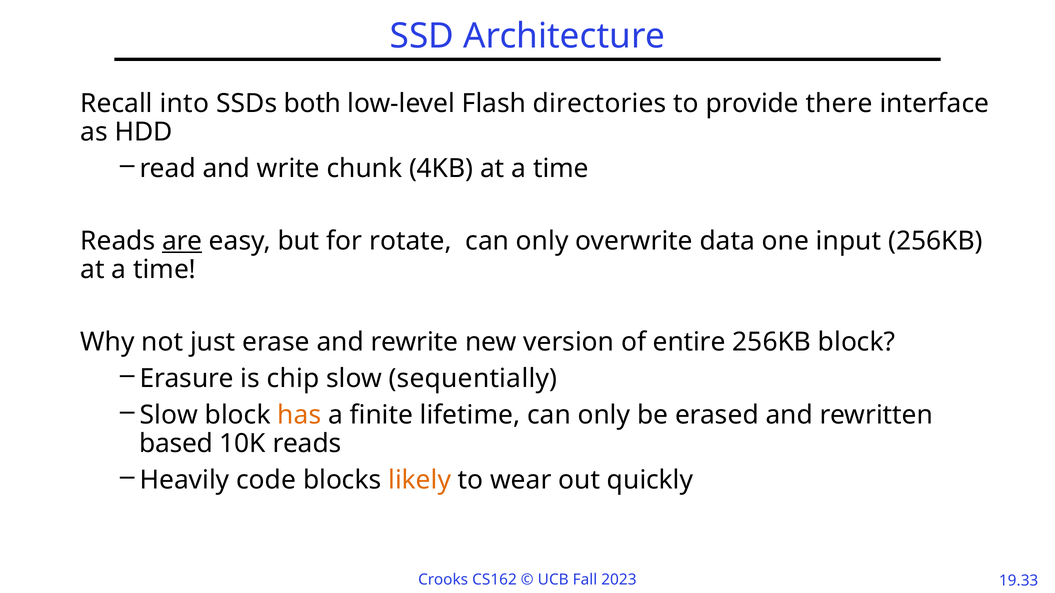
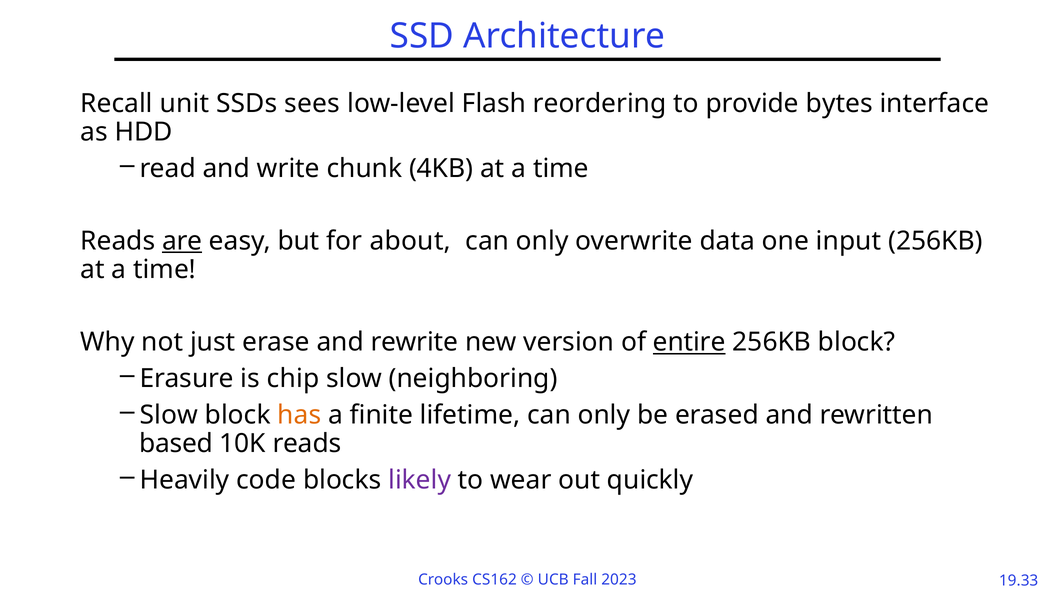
into: into -> unit
both: both -> sees
directories: directories -> reordering
there: there -> bytes
rotate: rotate -> about
entire underline: none -> present
sequentially: sequentially -> neighboring
likely colour: orange -> purple
